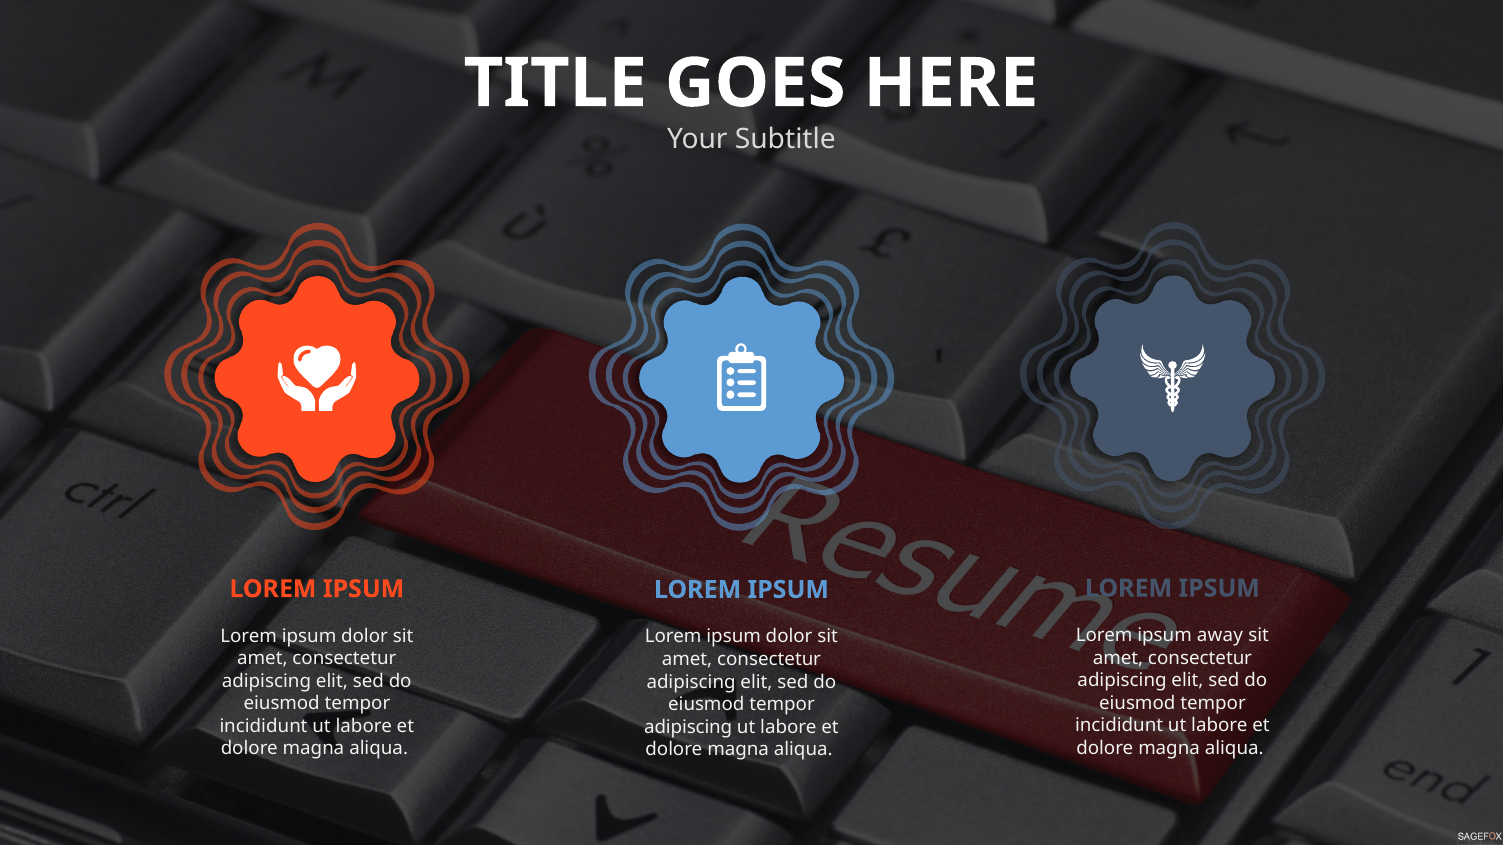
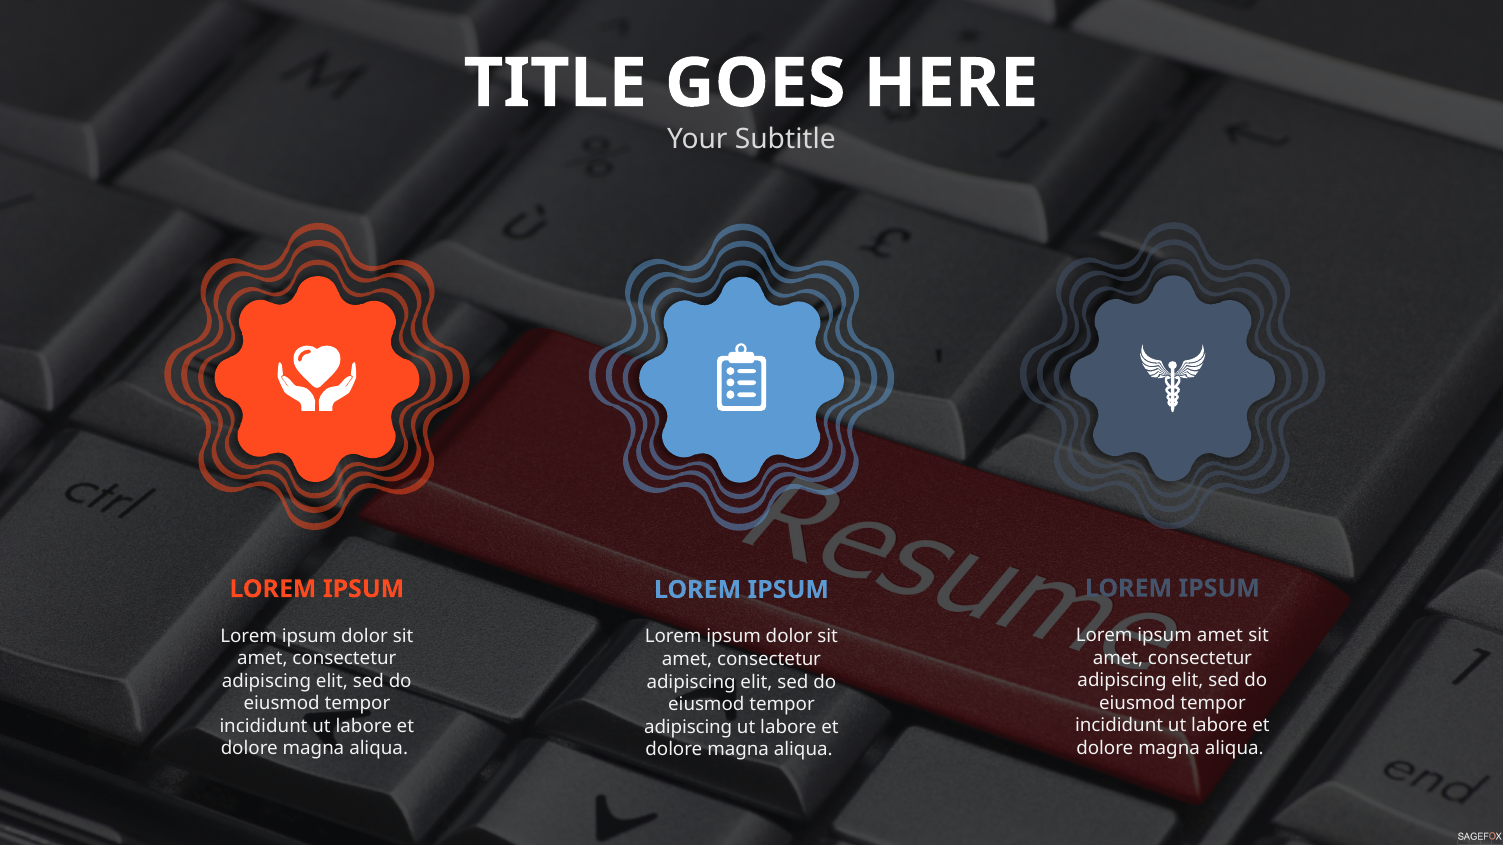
ipsum away: away -> amet
